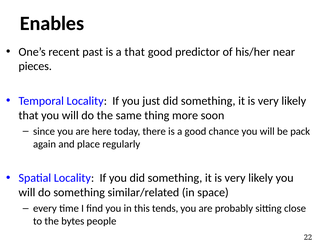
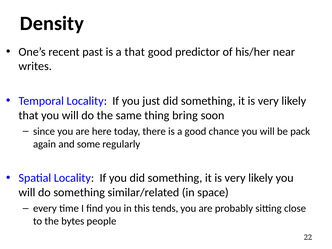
Enables: Enables -> Density
pieces: pieces -> writes
more: more -> bring
place: place -> some
